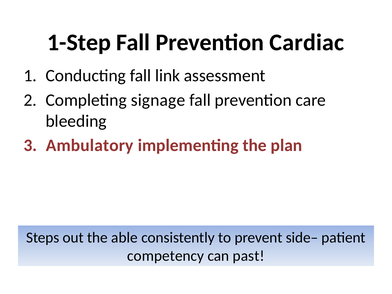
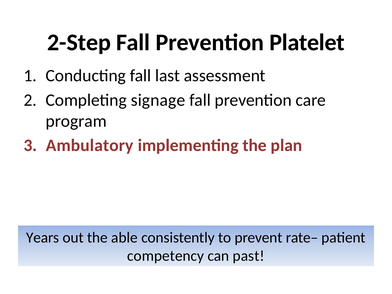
1-Step: 1-Step -> 2-Step
Cardiac: Cardiac -> Platelet
link: link -> last
bleeding: bleeding -> program
Steps: Steps -> Years
side–: side– -> rate–
